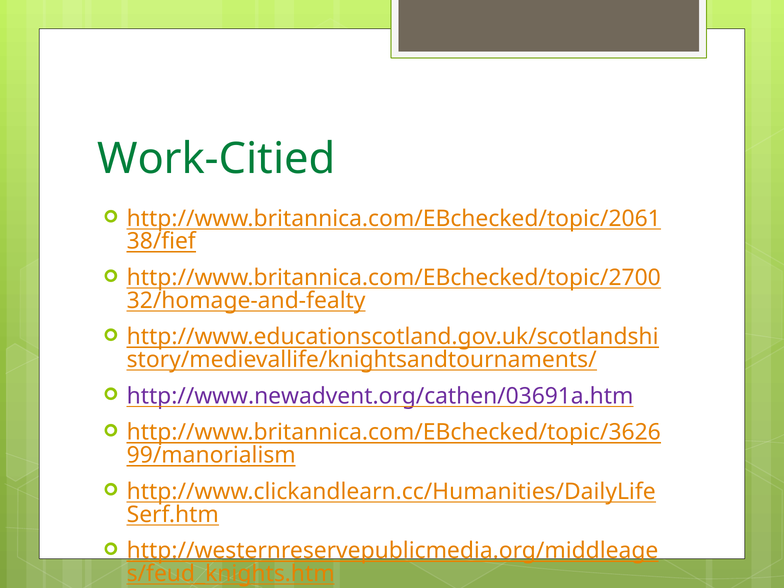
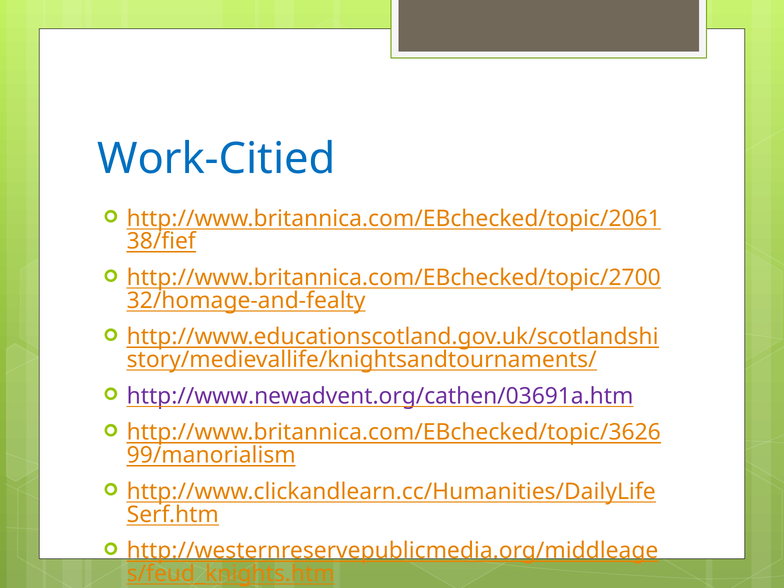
Work-Citied colour: green -> blue
